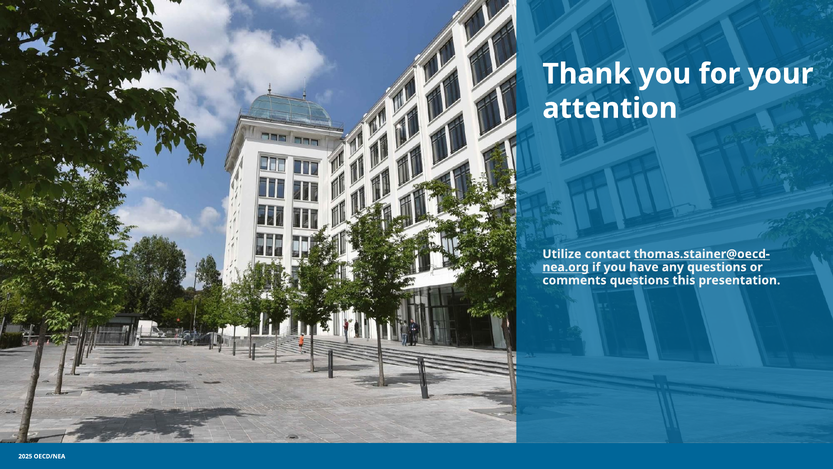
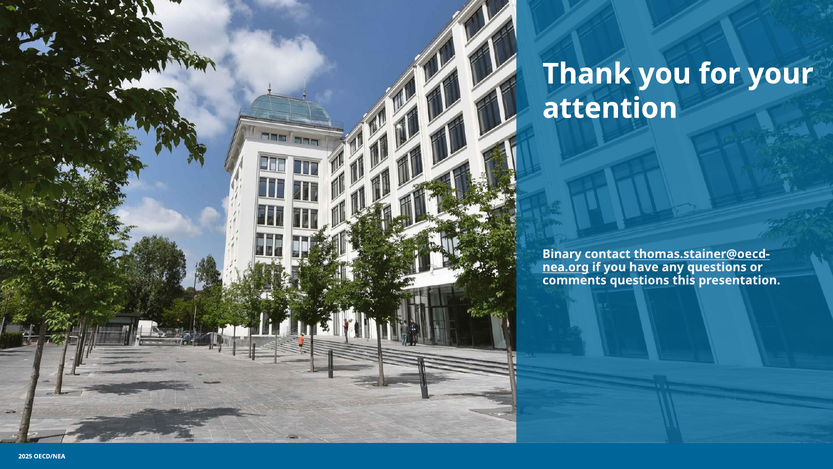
Utilize: Utilize -> Binary
